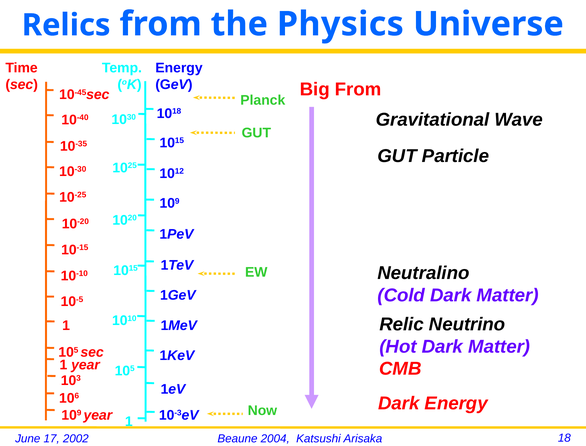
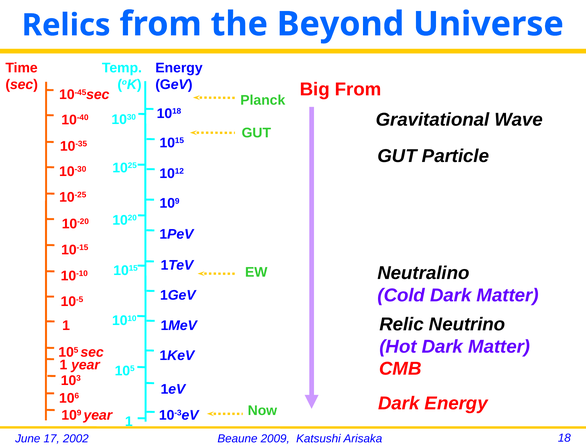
Physics: Physics -> Beyond
2004: 2004 -> 2009
